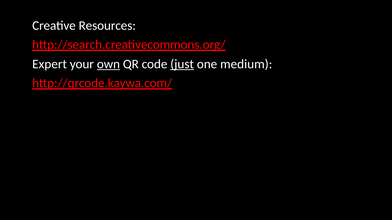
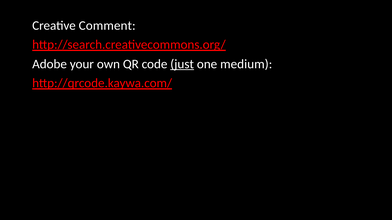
Resources: Resources -> Comment
Expert: Expert -> Adobe
own underline: present -> none
